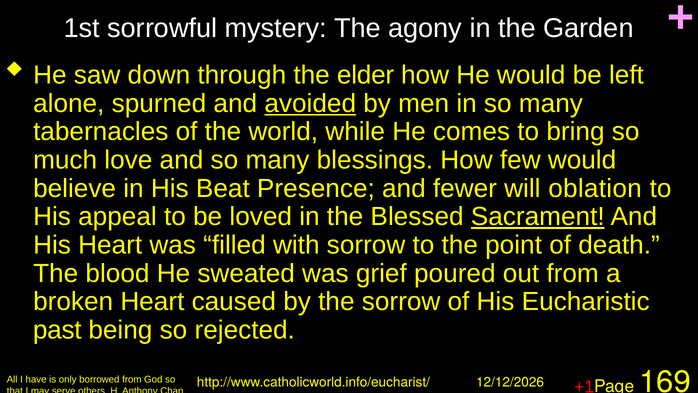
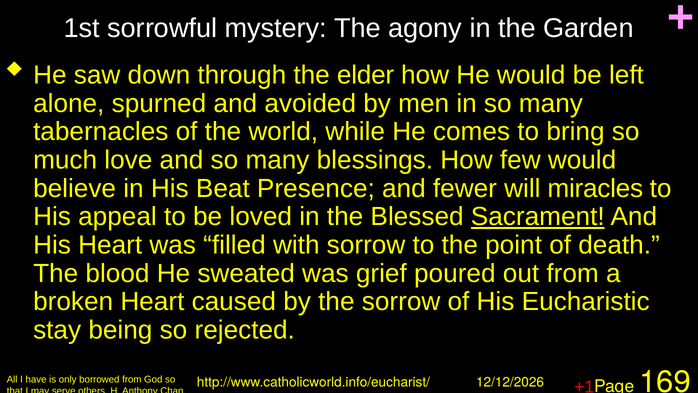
avoided underline: present -> none
oblation: oblation -> miracles
past: past -> stay
